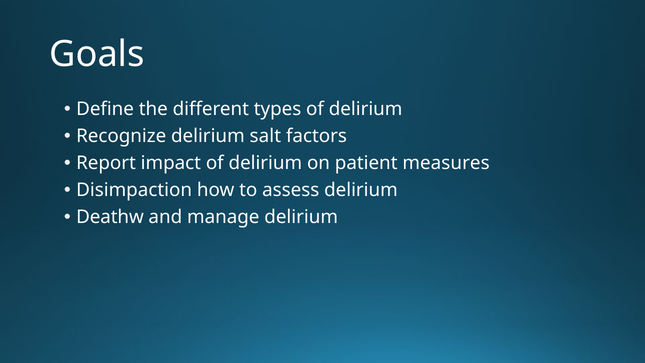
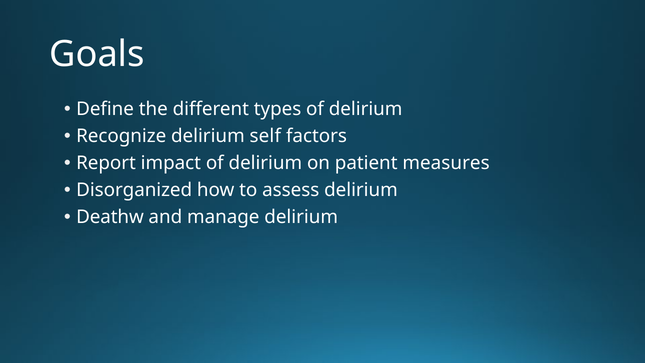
salt: salt -> self
Disimpaction: Disimpaction -> Disorganized
